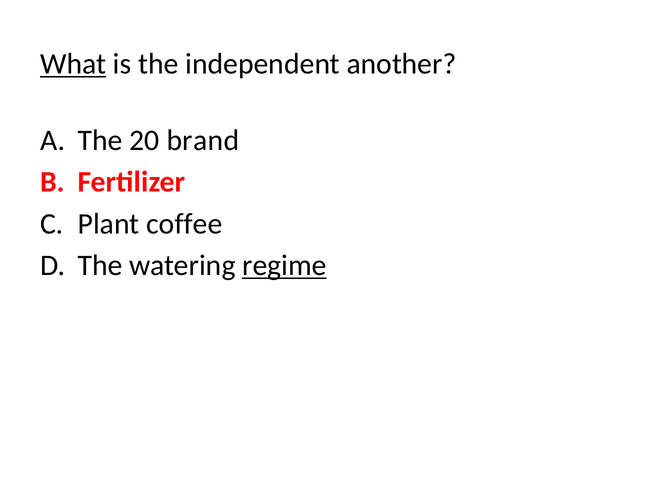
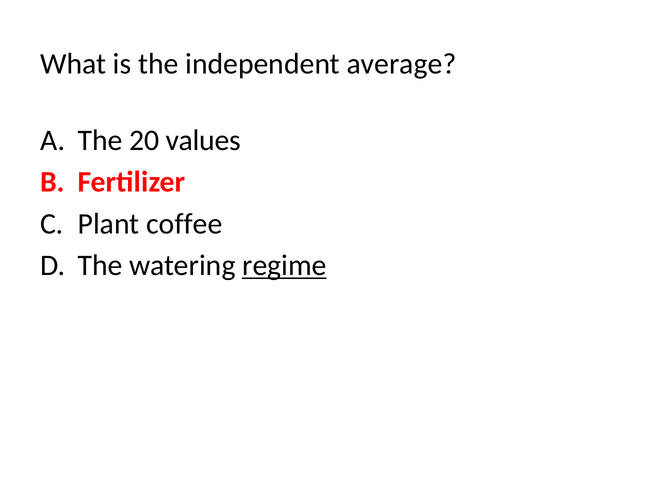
What underline: present -> none
another: another -> average
brand: brand -> values
